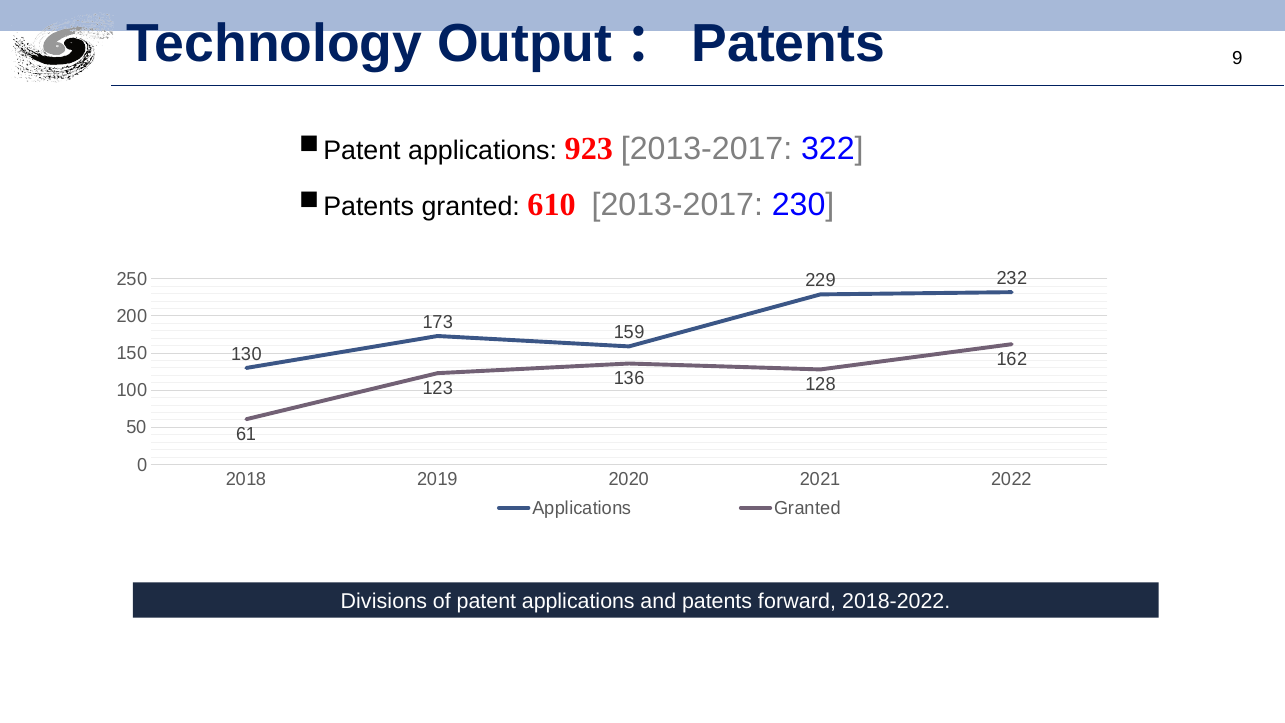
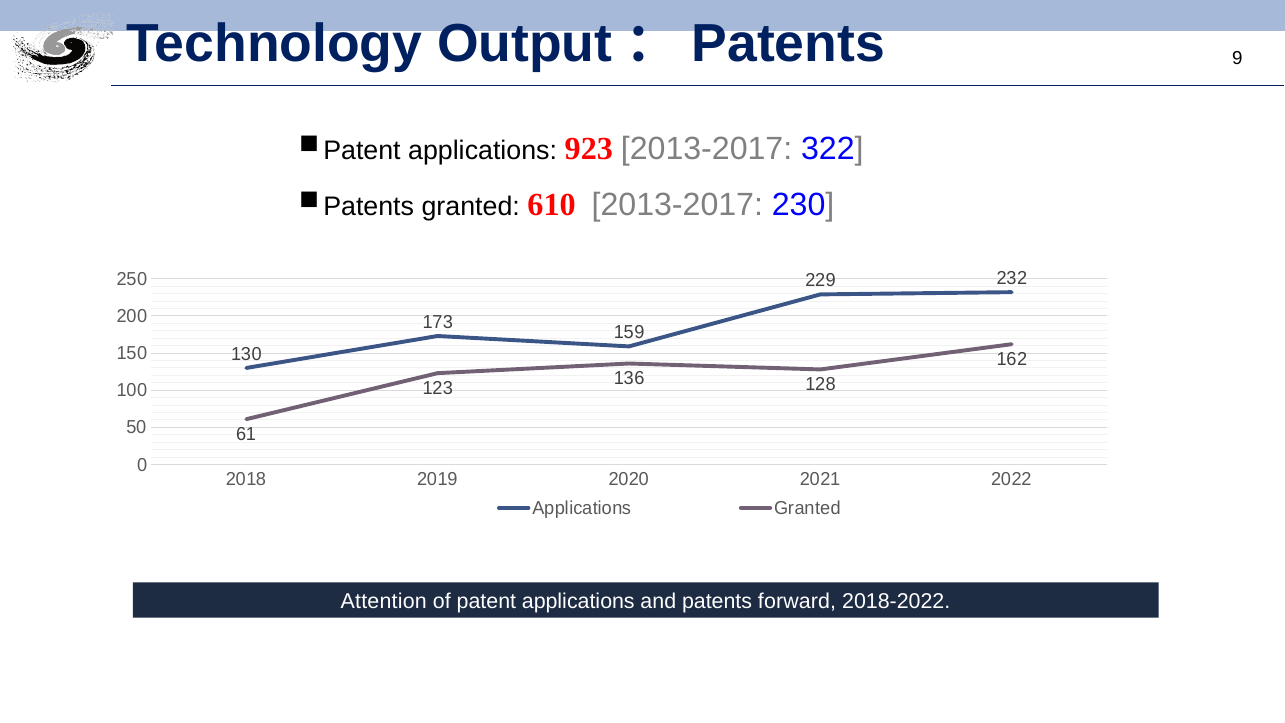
Divisions: Divisions -> Attention
